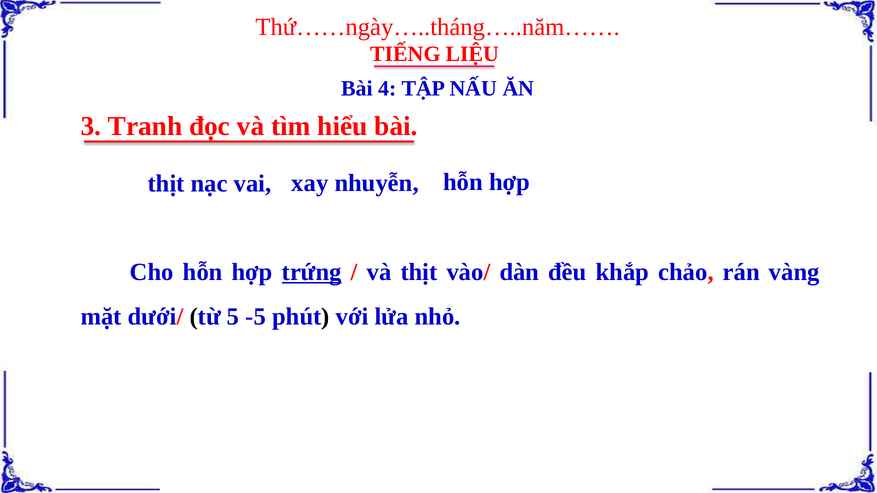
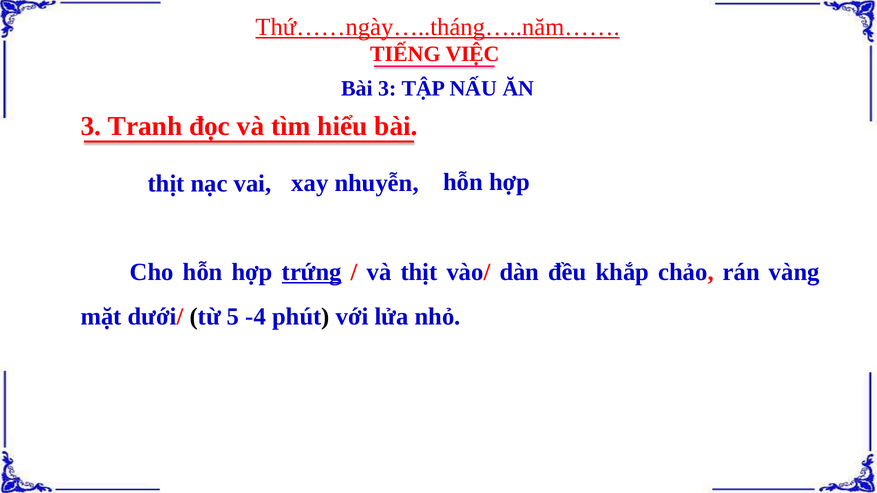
Thứ……ngày…..tháng…..năm…… underline: none -> present
LIỆU: LIỆU -> VIỆC
Bài 4: 4 -> 3
-5: -5 -> -4
